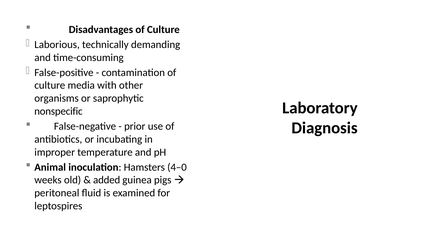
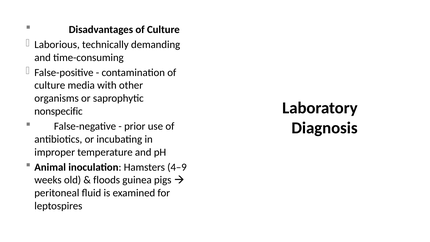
4–0: 4–0 -> 4–9
added: added -> floods
